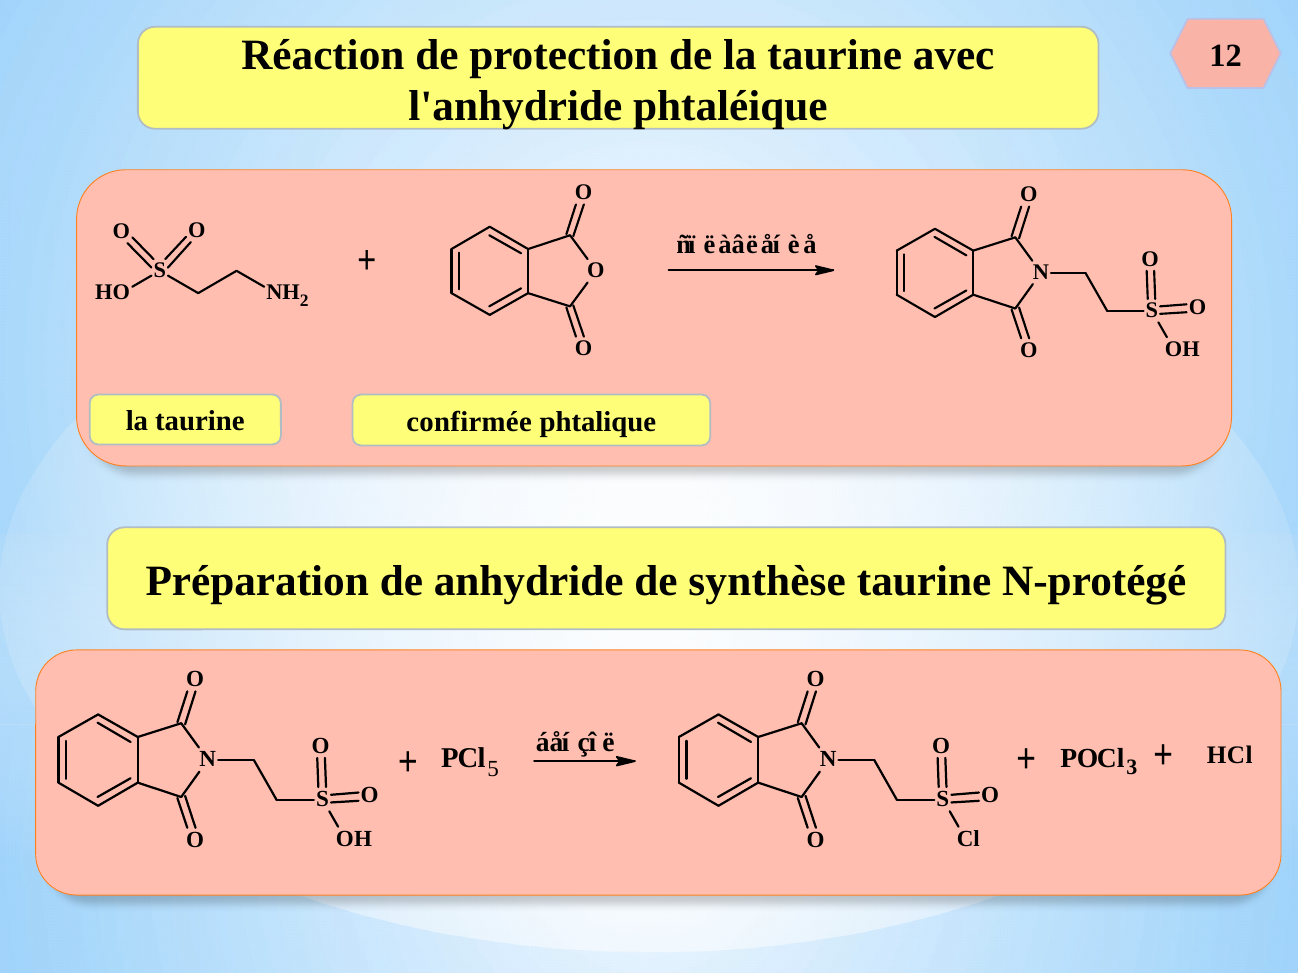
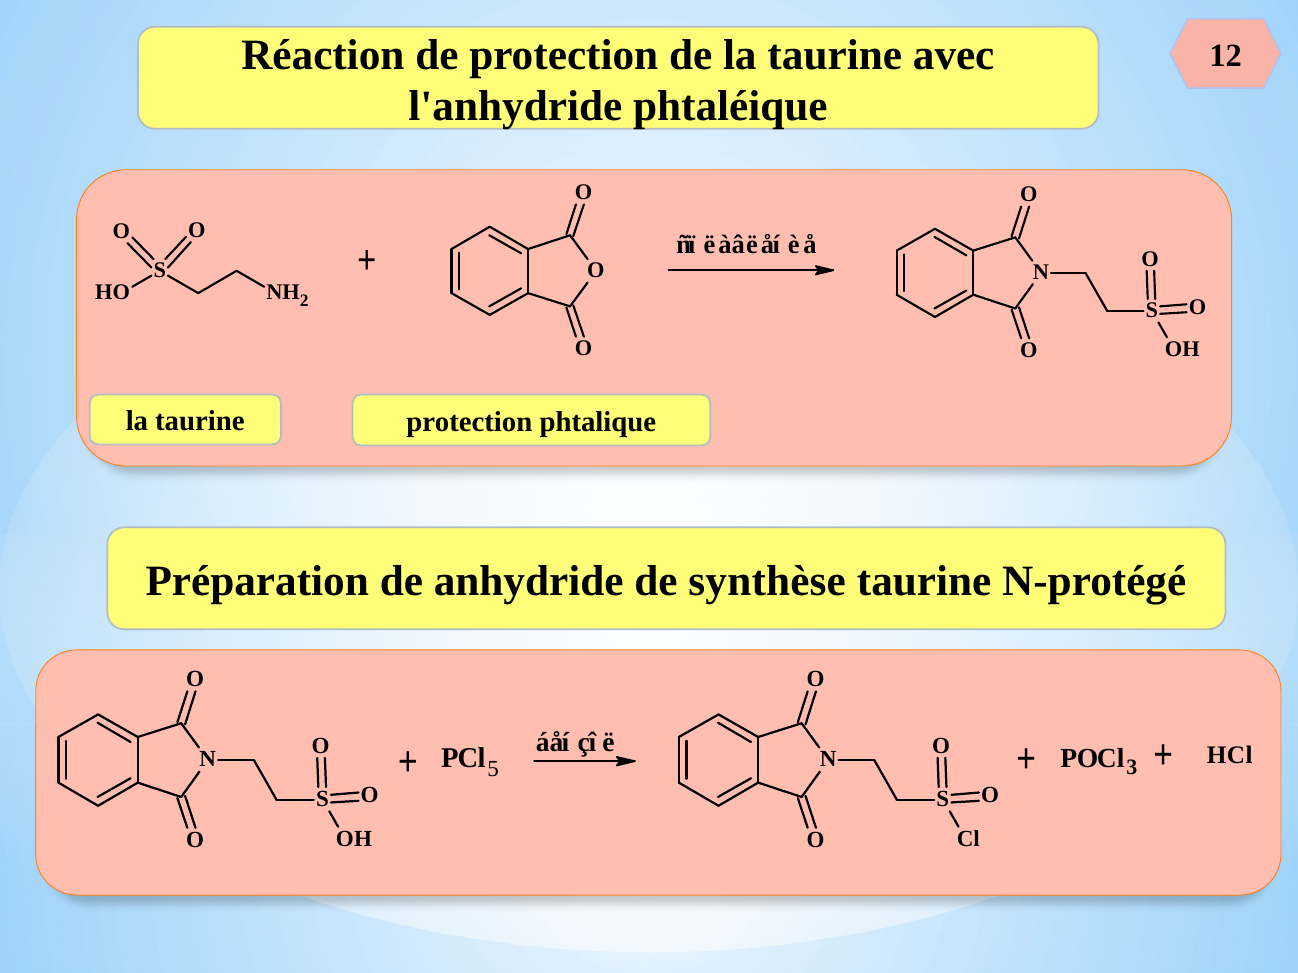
taurine confirmée: confirmée -> protection
